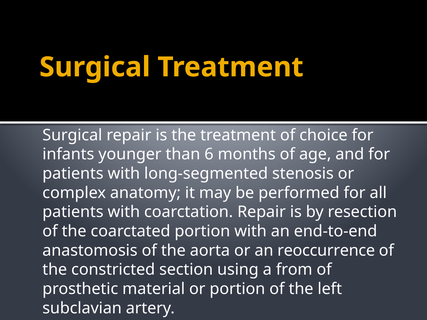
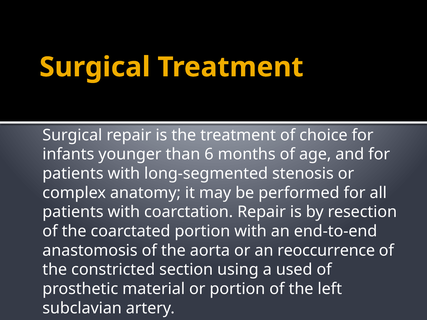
from: from -> used
